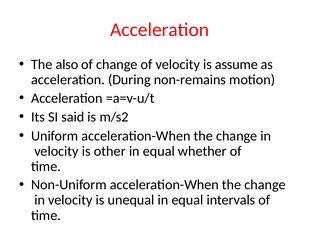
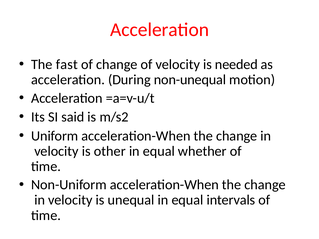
also: also -> fast
assume: assume -> needed
non-remains: non-remains -> non-unequal
